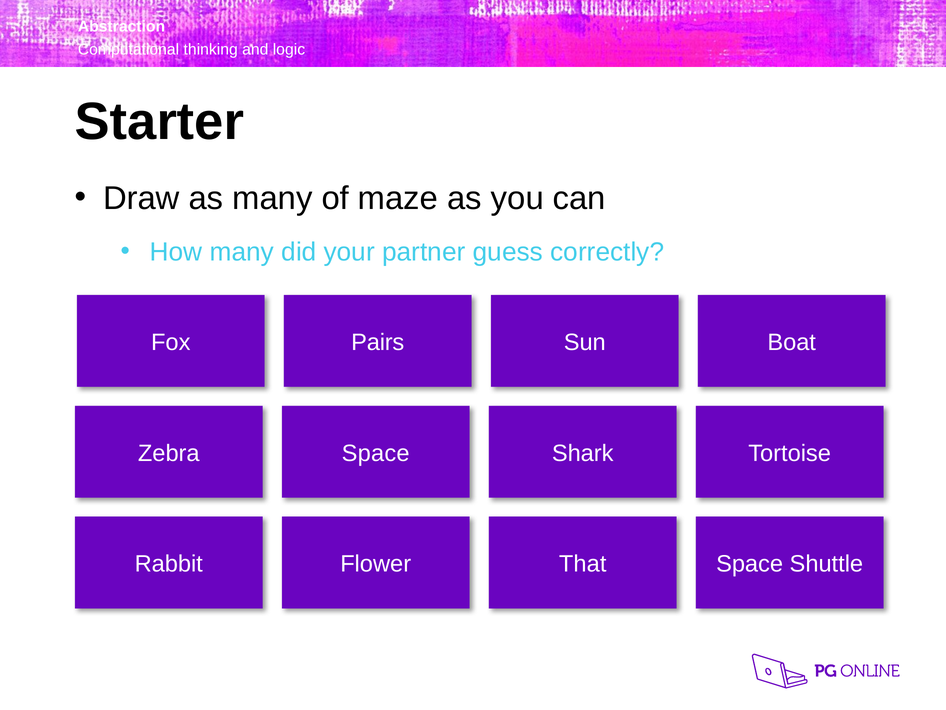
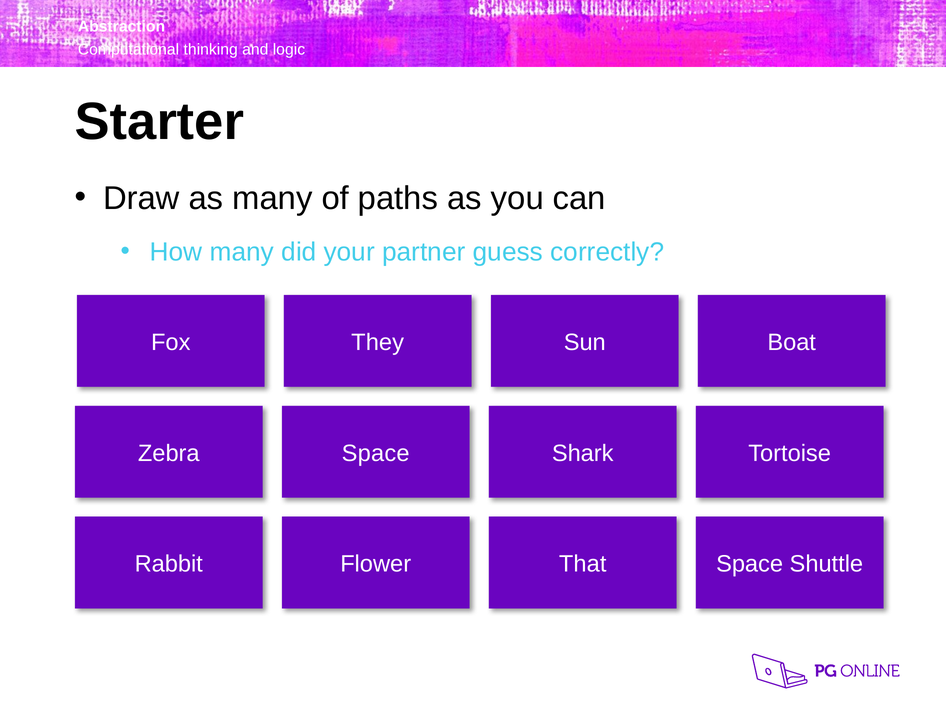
maze: maze -> paths
Pairs: Pairs -> They
